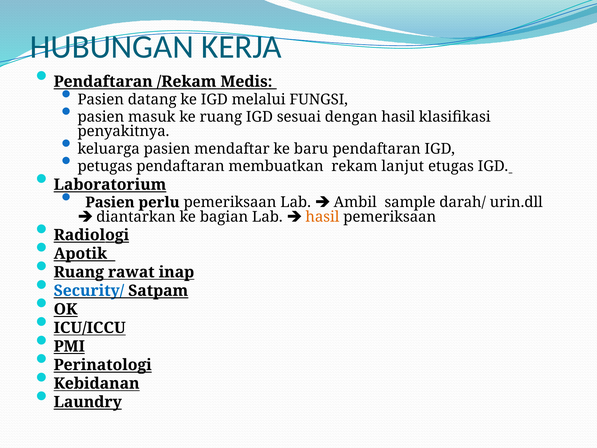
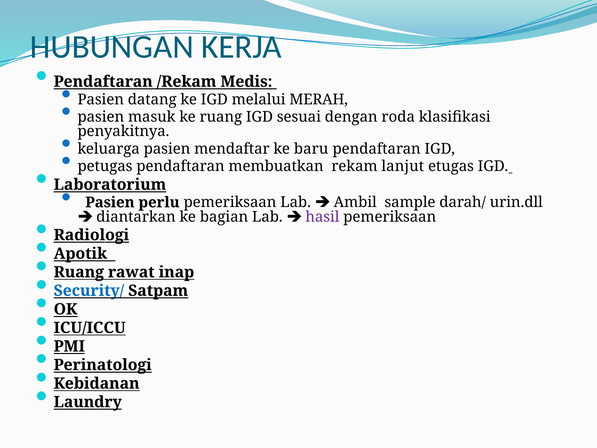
FUNGSI: FUNGSI -> MERAH
dengan hasil: hasil -> roda
hasil at (322, 217) colour: orange -> purple
